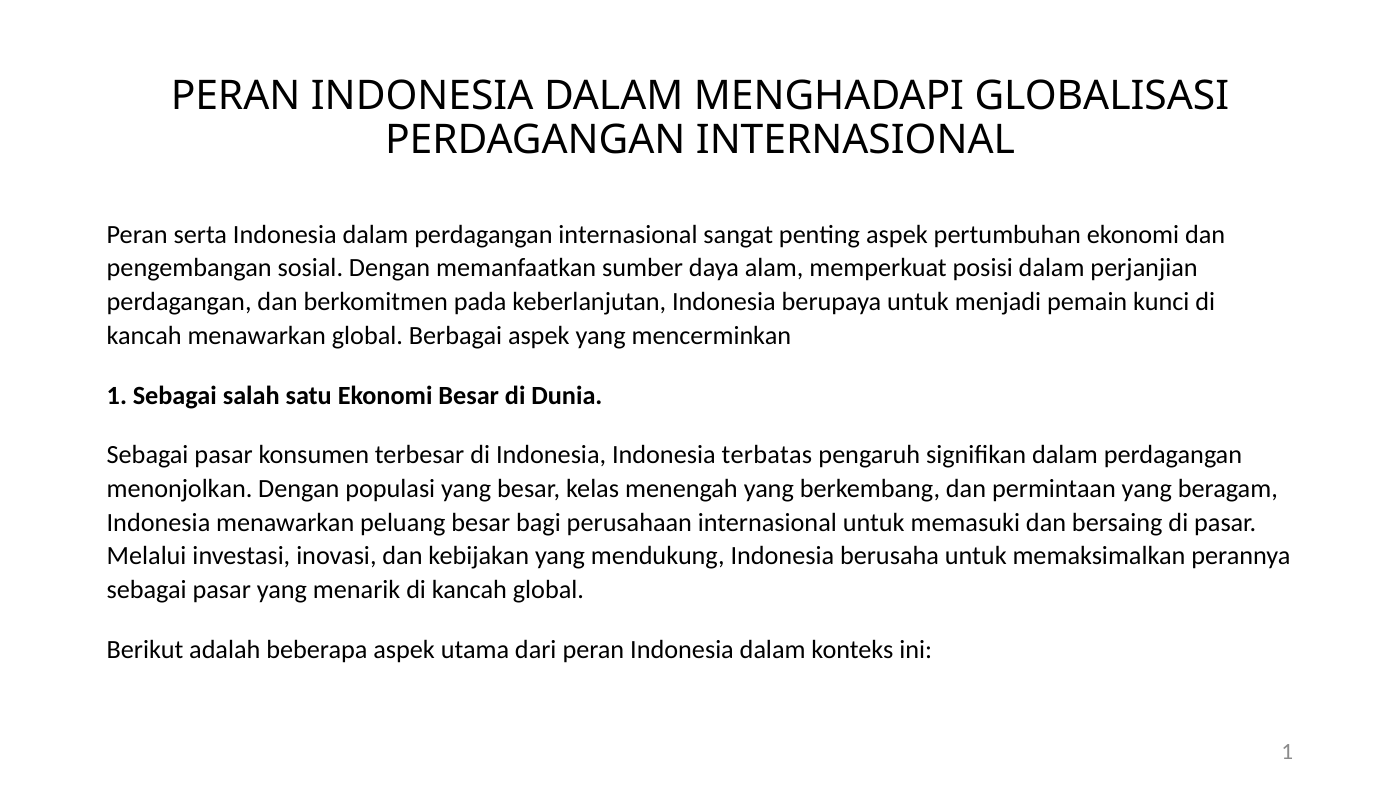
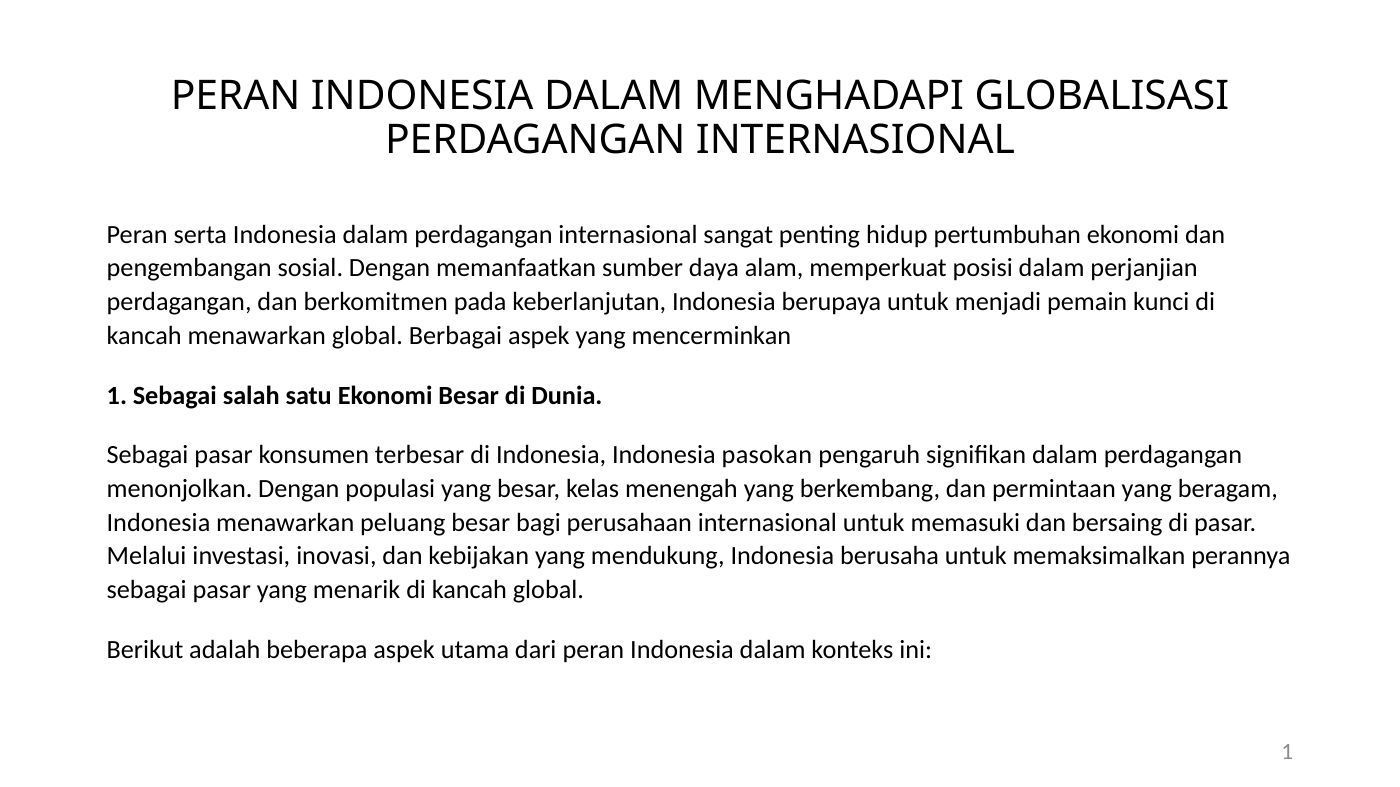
penting aspek: aspek -> hidup
terbatas: terbatas -> pasokan
